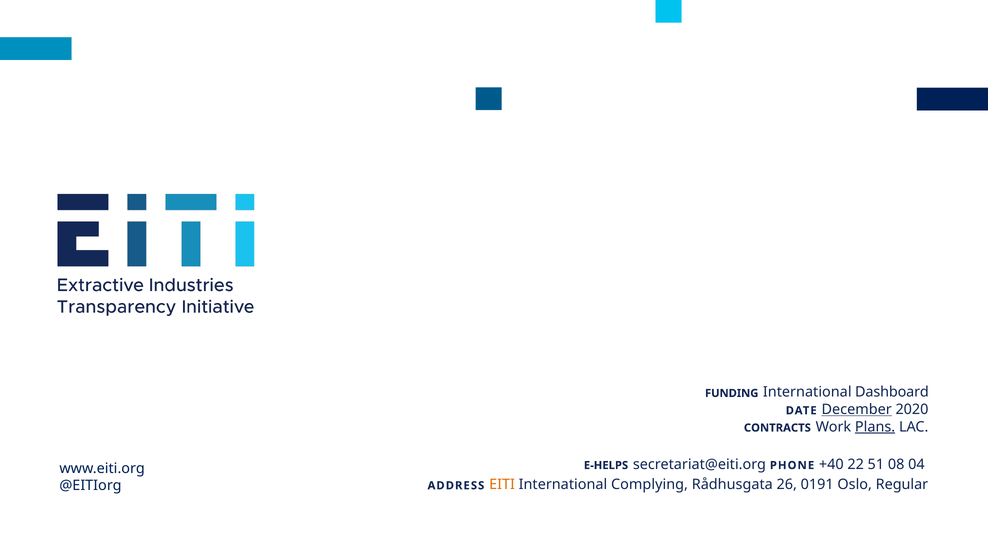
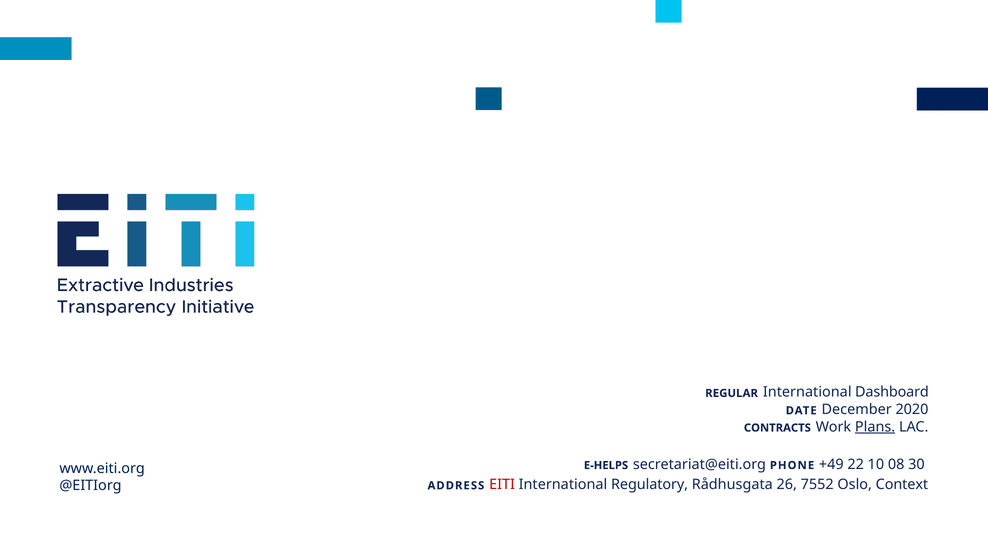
FUNDING: FUNDING -> REGULAR
December underline: present -> none
+40: +40 -> +49
51: 51 -> 10
04: 04 -> 30
EITI colour: orange -> red
Complying: Complying -> Regulatory
0191: 0191 -> 7552
Regular: Regular -> Context
